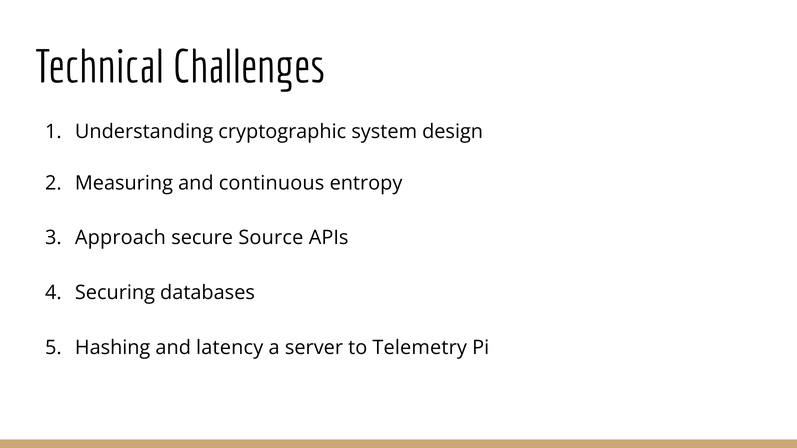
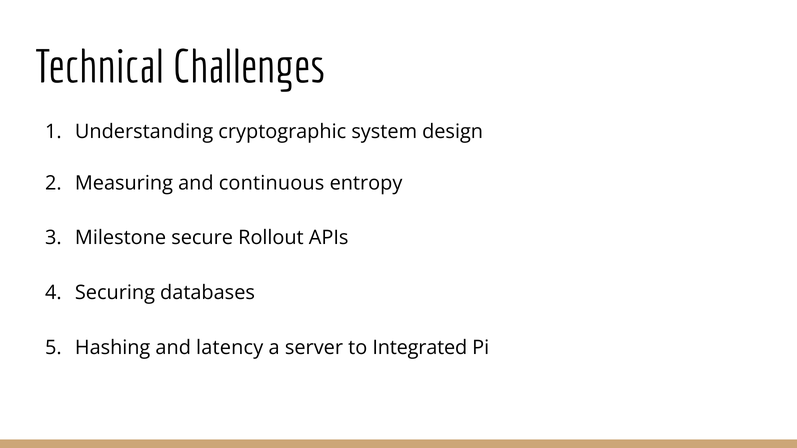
Approach: Approach -> Milestone
Source: Source -> Rollout
Telemetry: Telemetry -> Integrated
